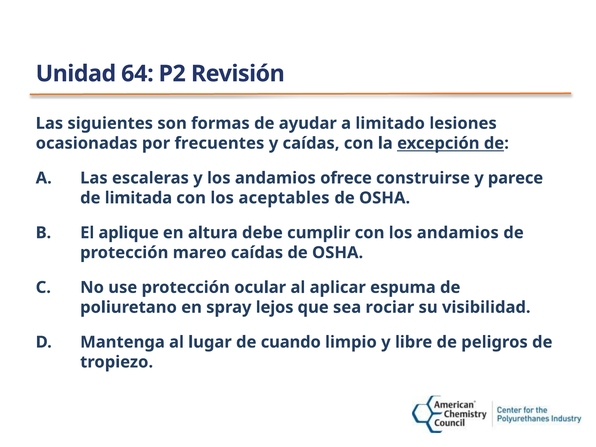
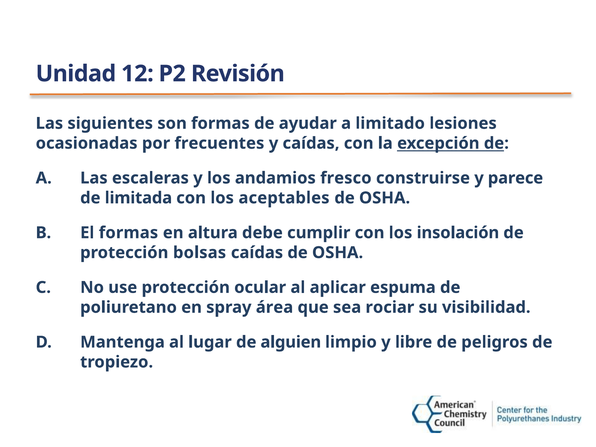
64: 64 -> 12
ofrece: ofrece -> fresco
El aplique: aplique -> formas
con los andamios: andamios -> insolación
mareo: mareo -> bolsas
lejos: lejos -> área
cuando: cuando -> alguien
